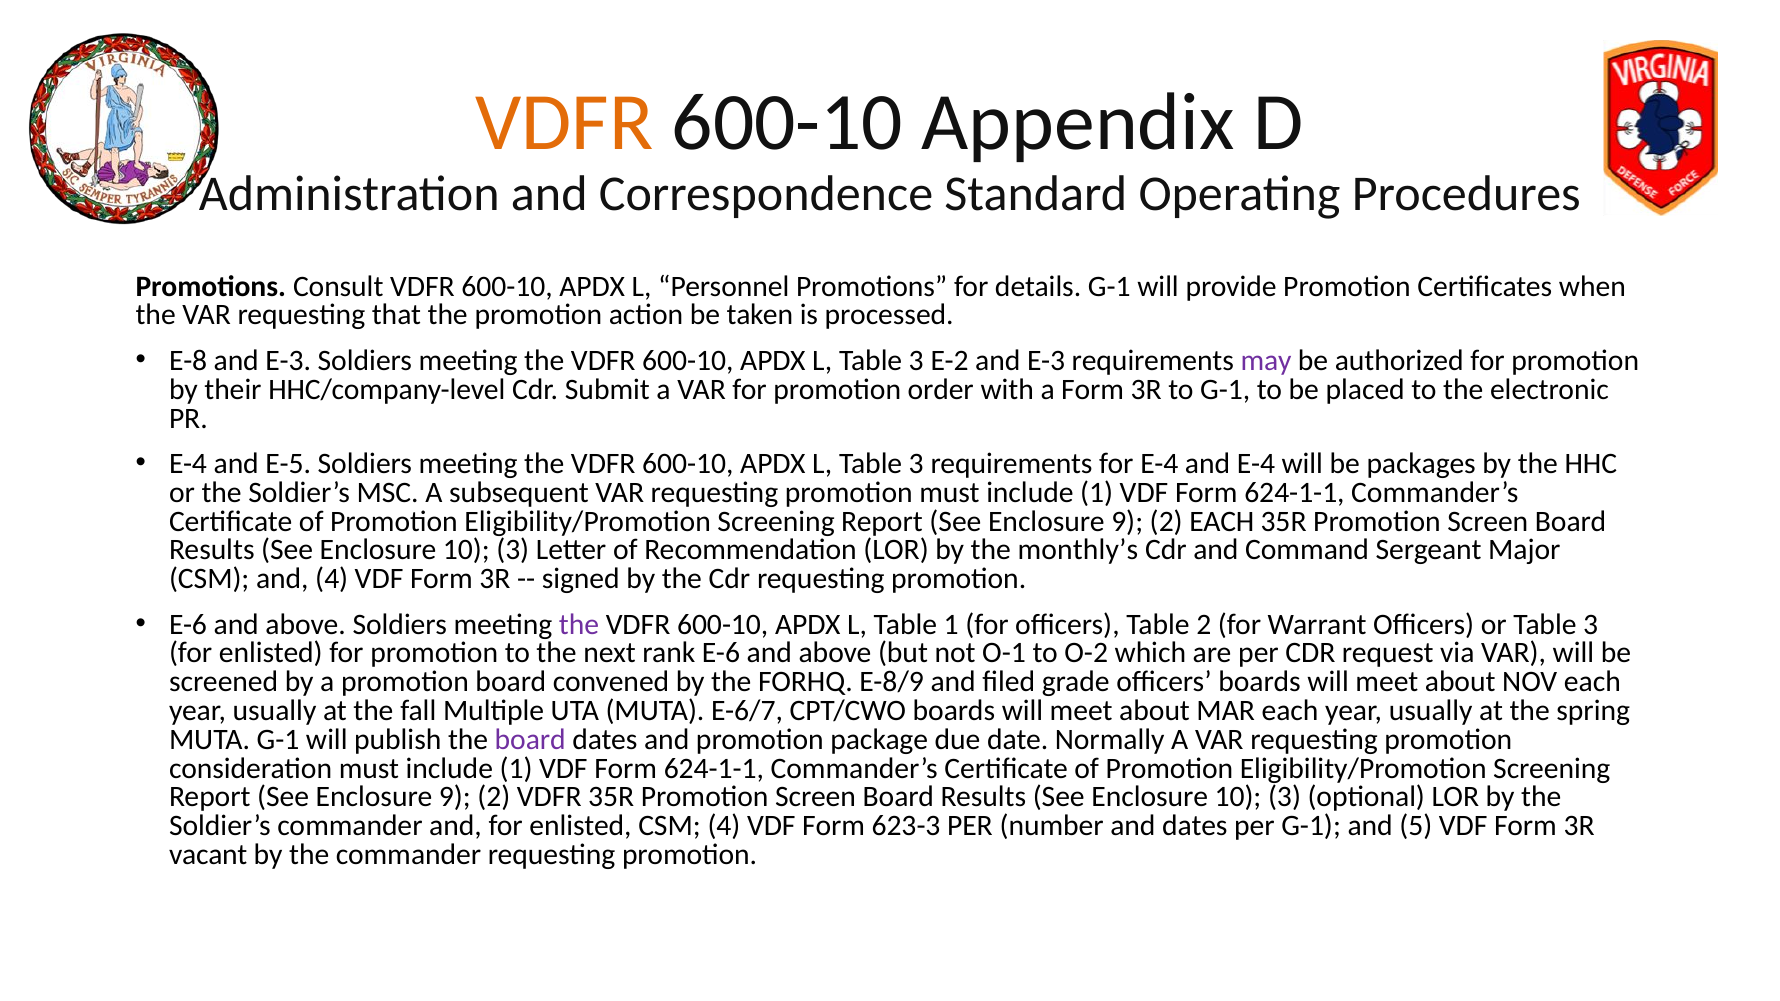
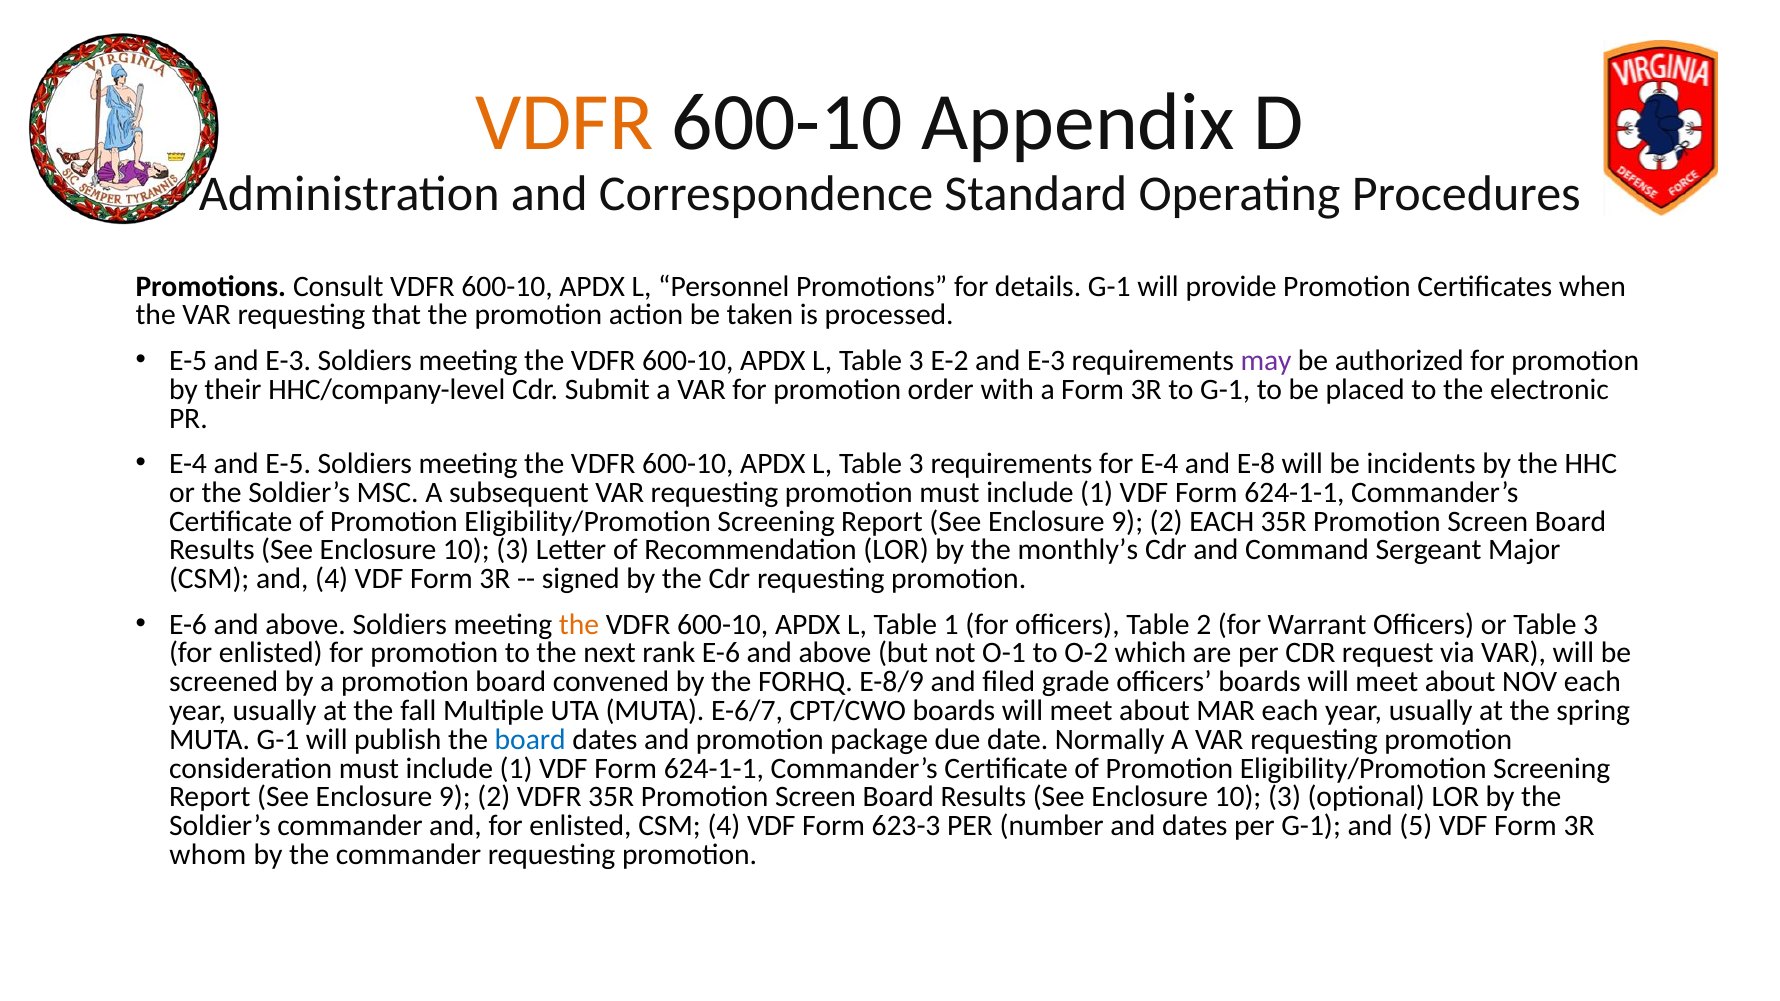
E-8 at (188, 361): E-8 -> E-5
and E-4: E-4 -> E-8
packages: packages -> incidents
the at (579, 624) colour: purple -> orange
board at (530, 740) colour: purple -> blue
vacant: vacant -> whom
